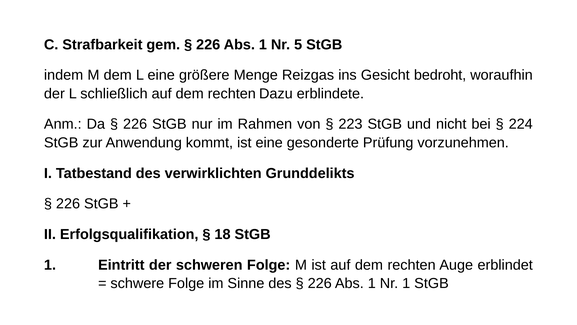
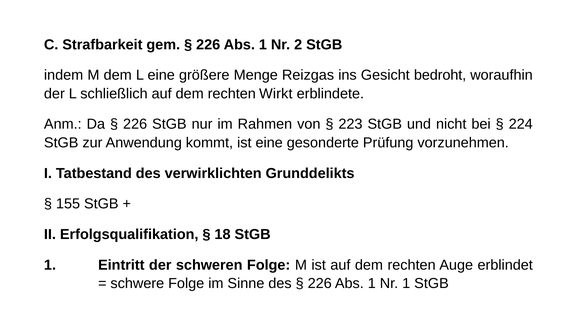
5: 5 -> 2
Dazu: Dazu -> Wirkt
226 at (68, 204): 226 -> 155
